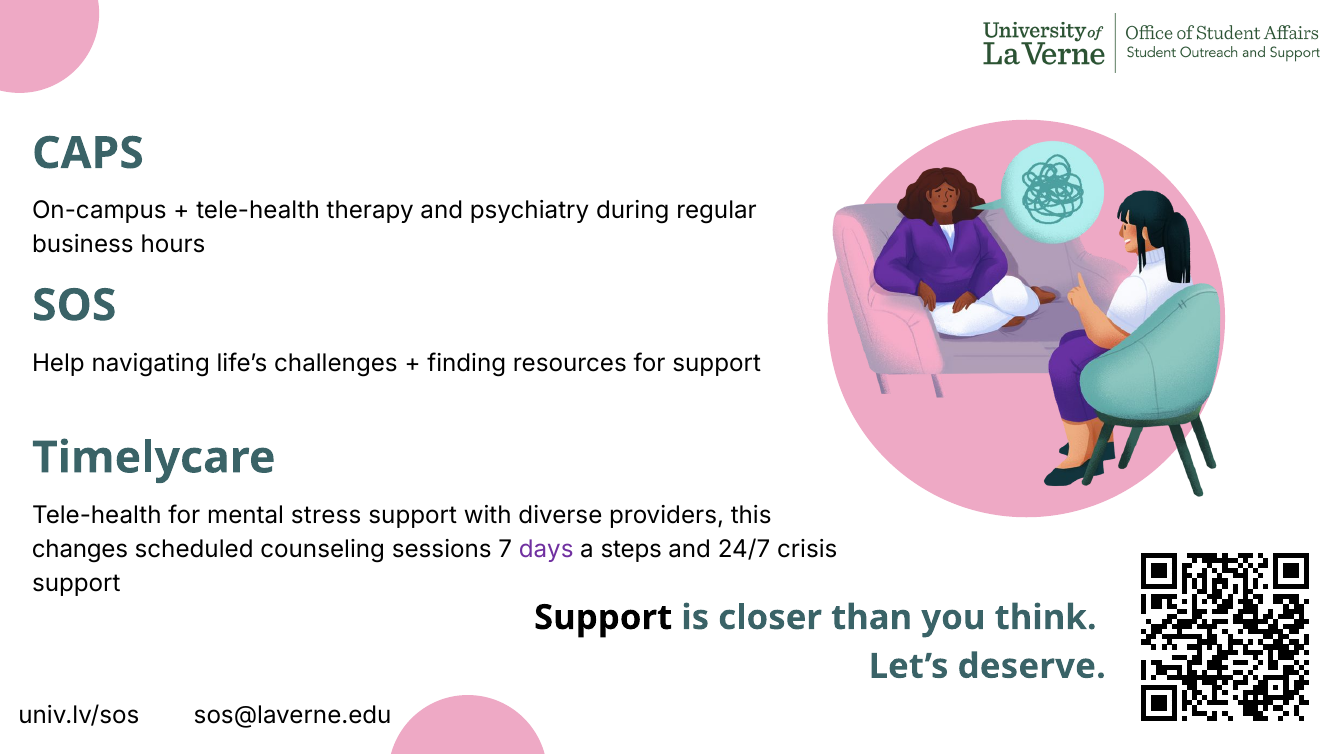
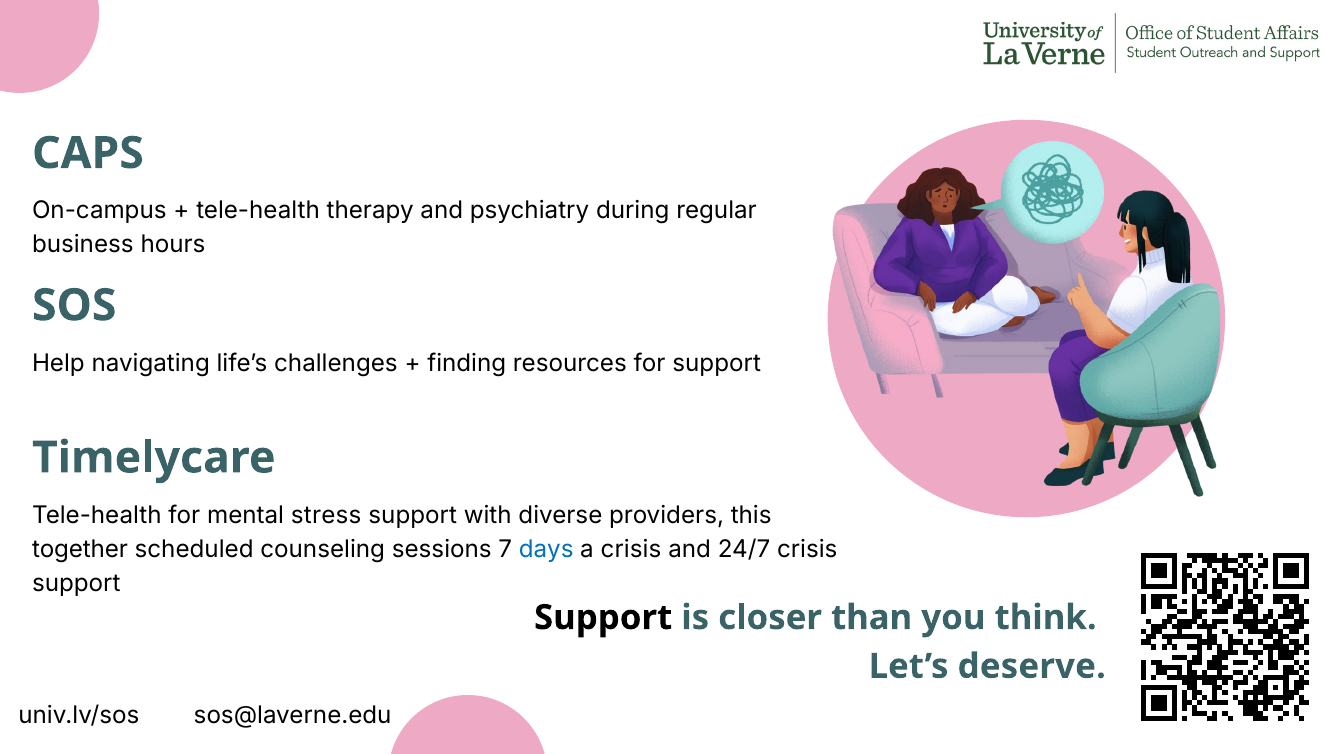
changes: changes -> together
days colour: purple -> blue
a steps: steps -> crisis
